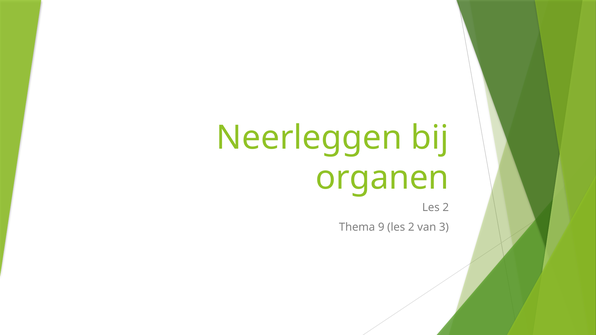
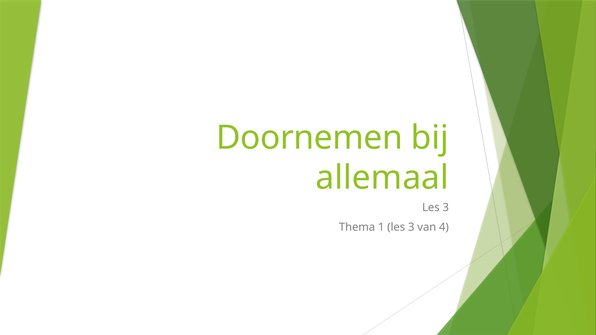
Neerleggen: Neerleggen -> Doornemen
organen: organen -> allemaal
2 at (446, 208): 2 -> 3
9: 9 -> 1
2 at (411, 227): 2 -> 3
3: 3 -> 4
